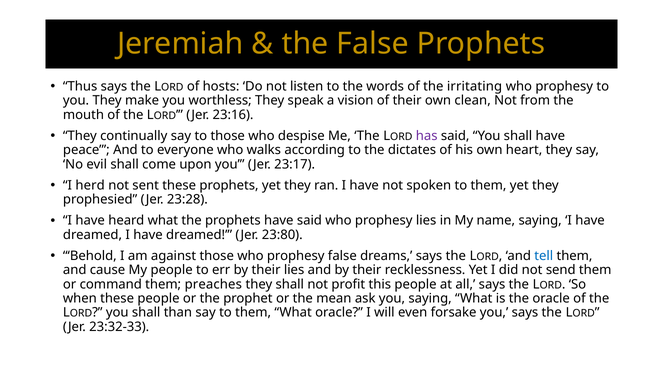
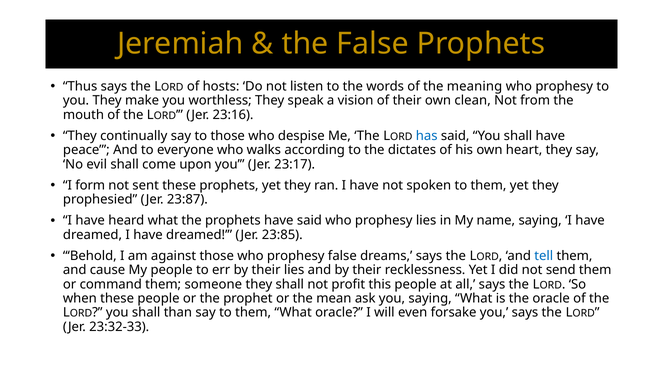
irritating: irritating -> meaning
has colour: purple -> blue
herd: herd -> form
23:28: 23:28 -> 23:87
23:80: 23:80 -> 23:85
preaches: preaches -> someone
